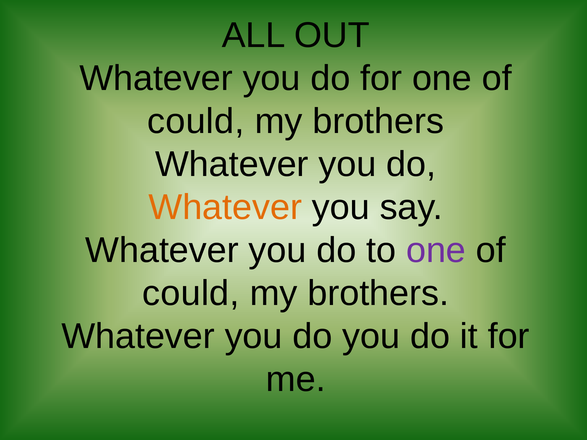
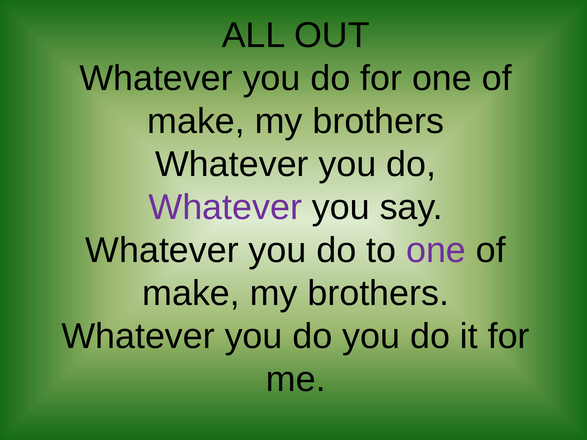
could at (196, 121): could -> make
Whatever at (225, 207) colour: orange -> purple
could at (191, 293): could -> make
